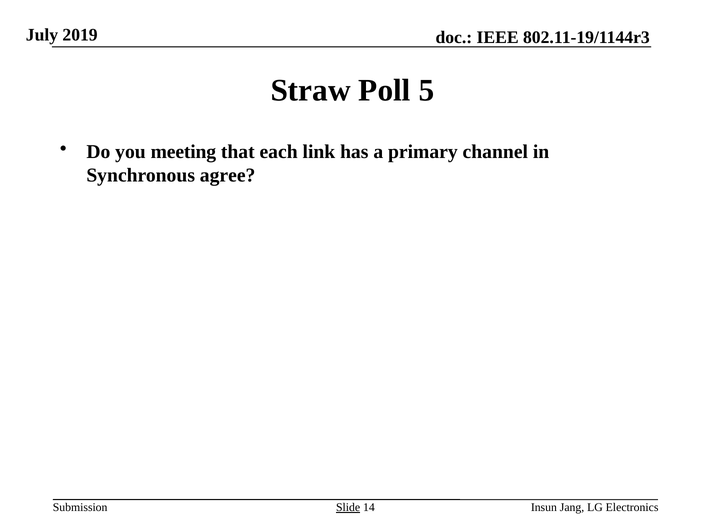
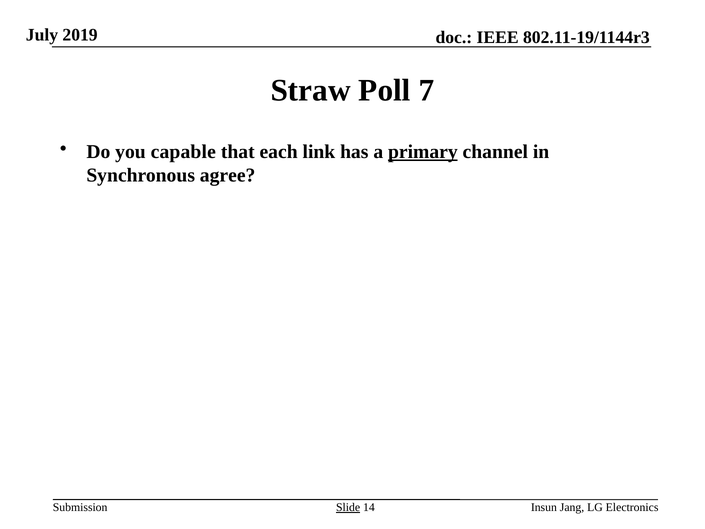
5: 5 -> 7
meeting: meeting -> capable
primary underline: none -> present
